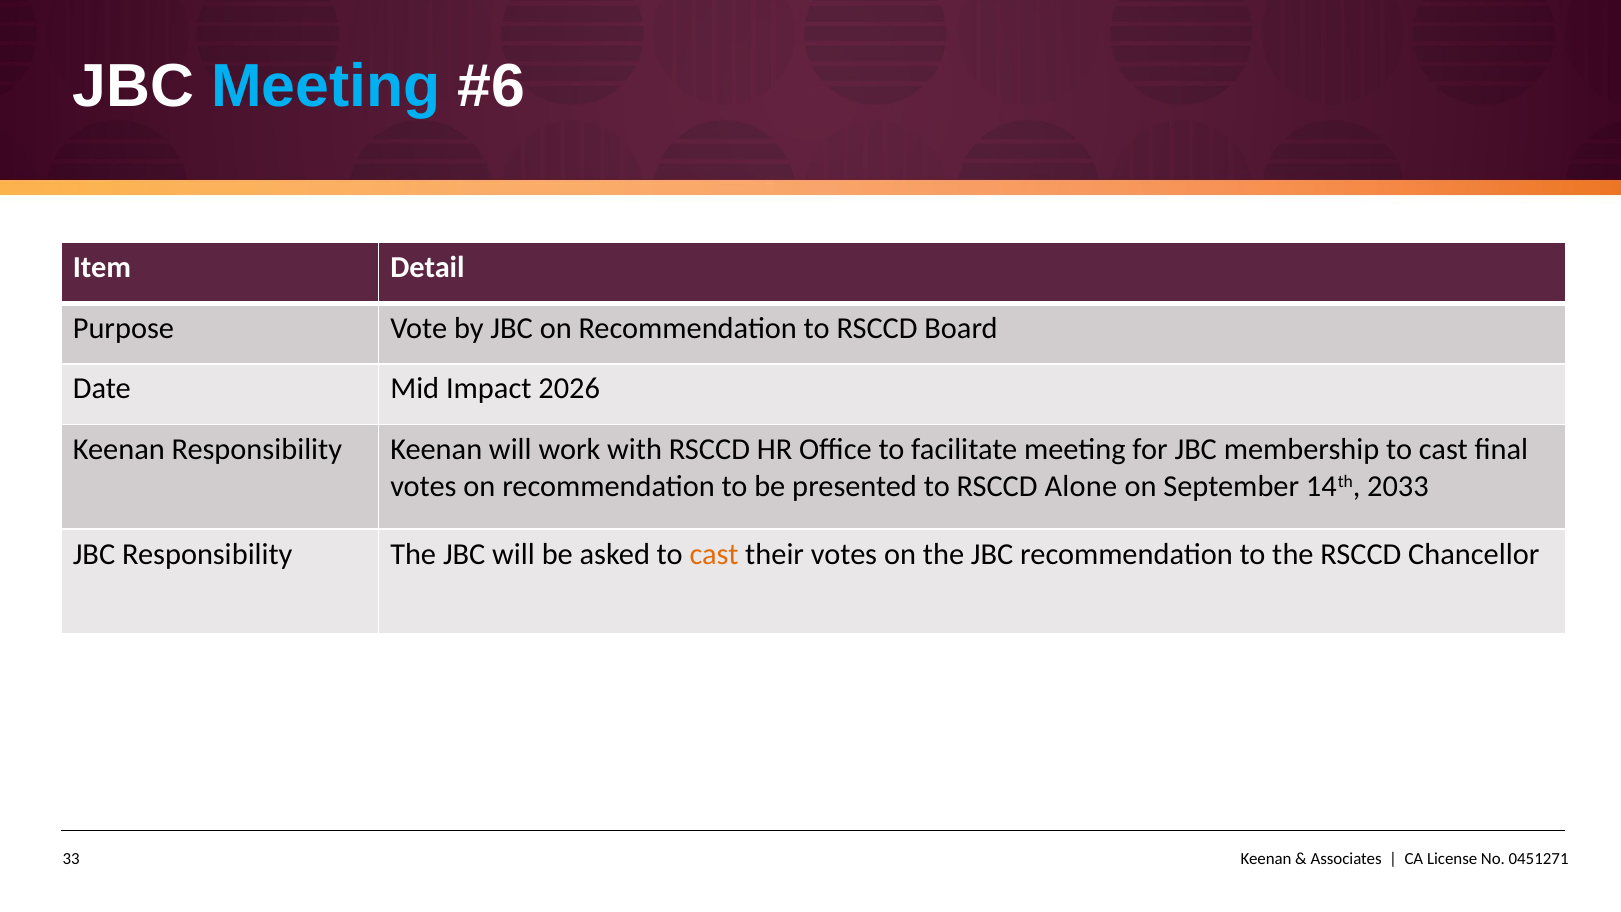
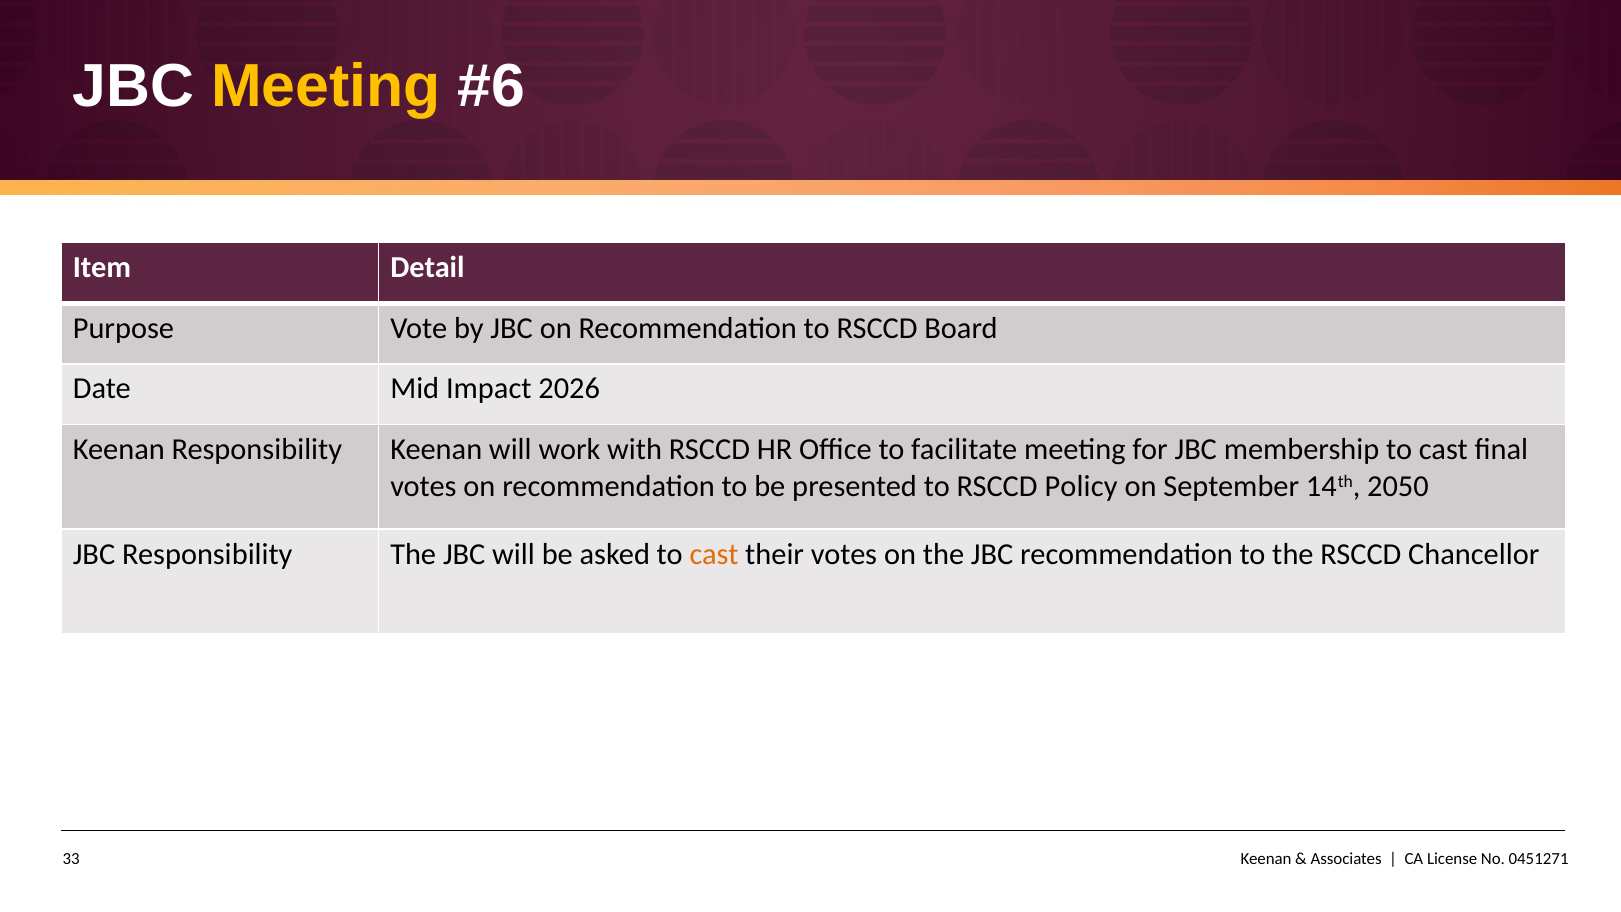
Meeting at (326, 86) colour: light blue -> yellow
Alone: Alone -> Policy
2033: 2033 -> 2050
